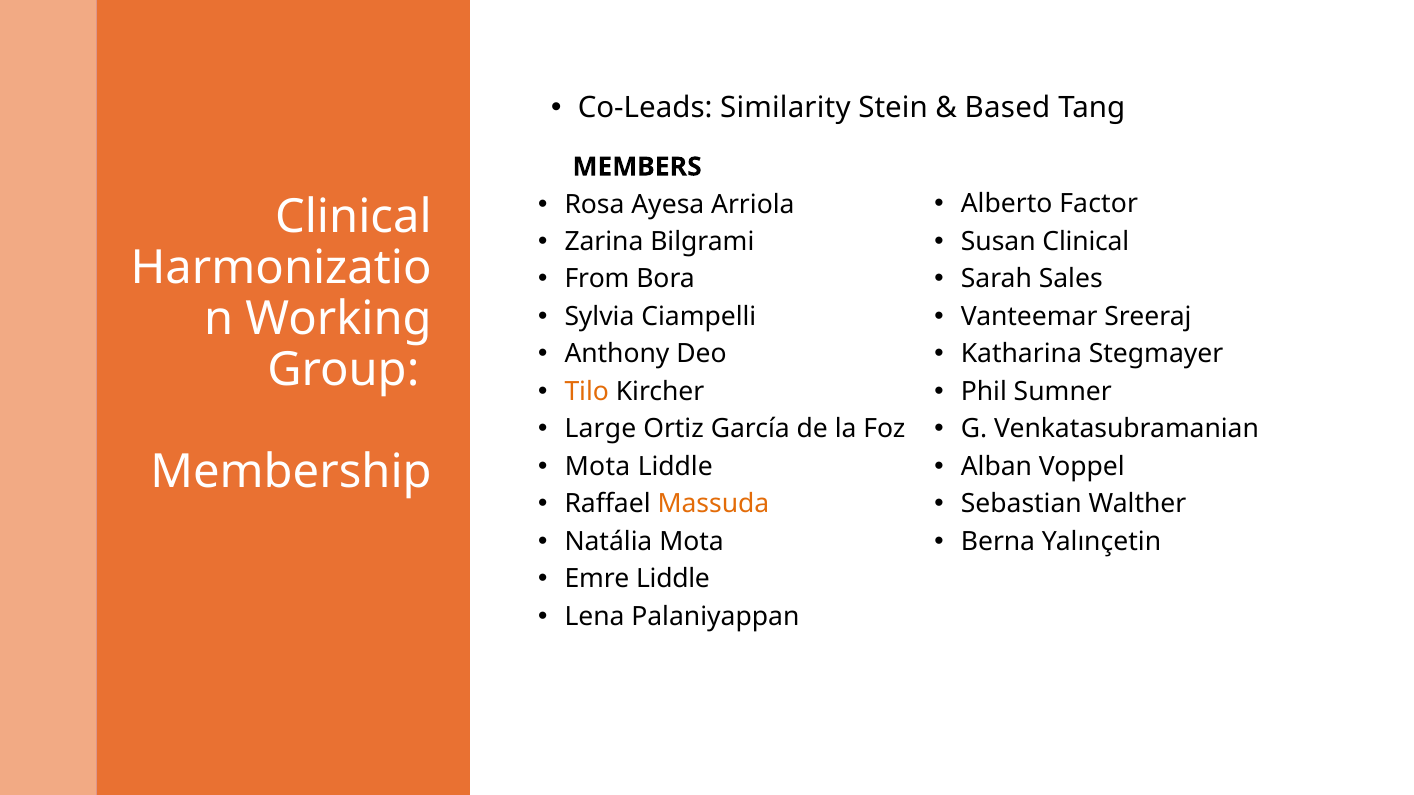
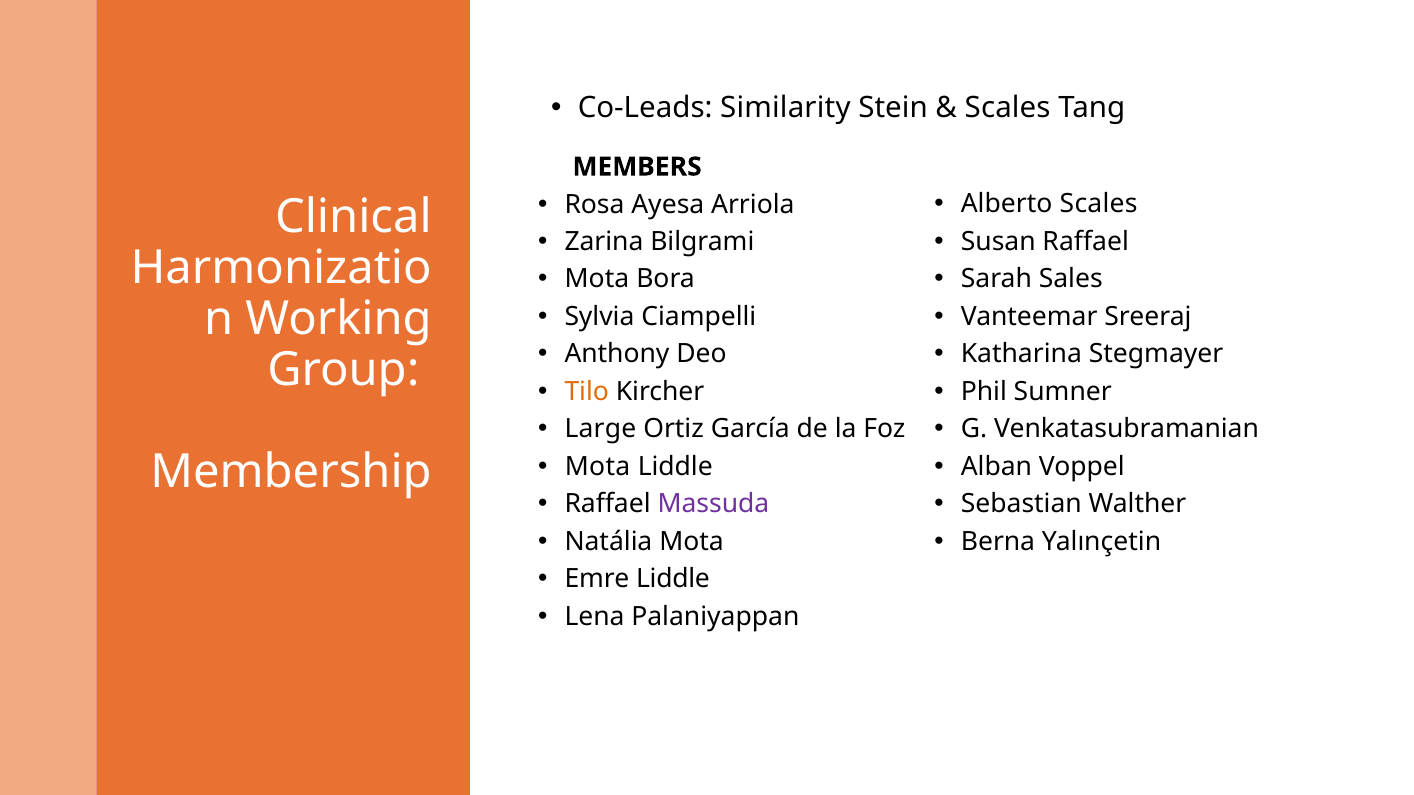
Based at (1008, 108): Based -> Scales
Alberto Factor: Factor -> Scales
Susan Clinical: Clinical -> Raffael
From at (597, 279): From -> Mota
Massuda colour: orange -> purple
